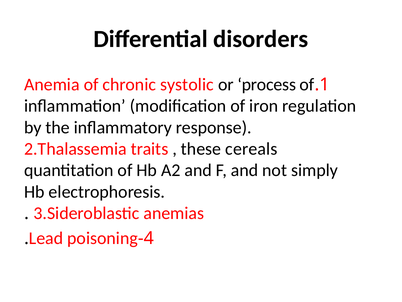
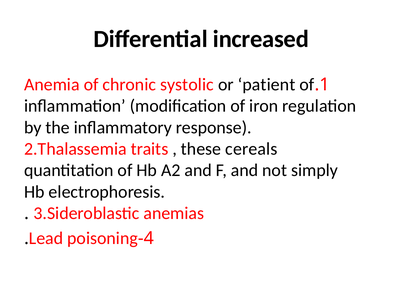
disorders: disorders -> increased
process: process -> patient
